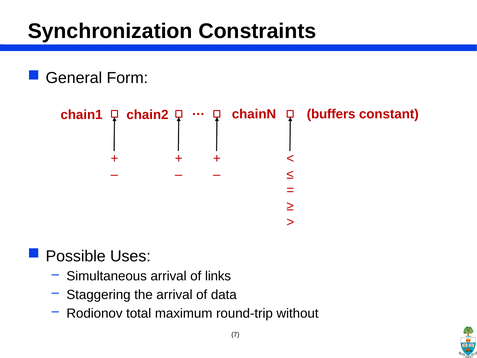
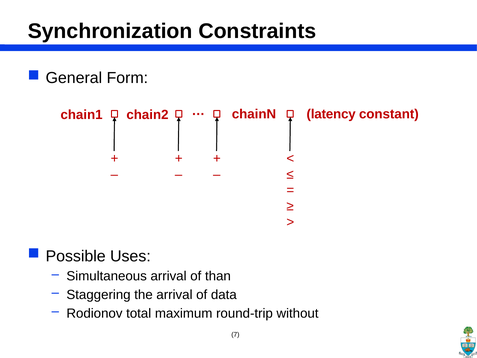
buffers: buffers -> latency
links: links -> than
